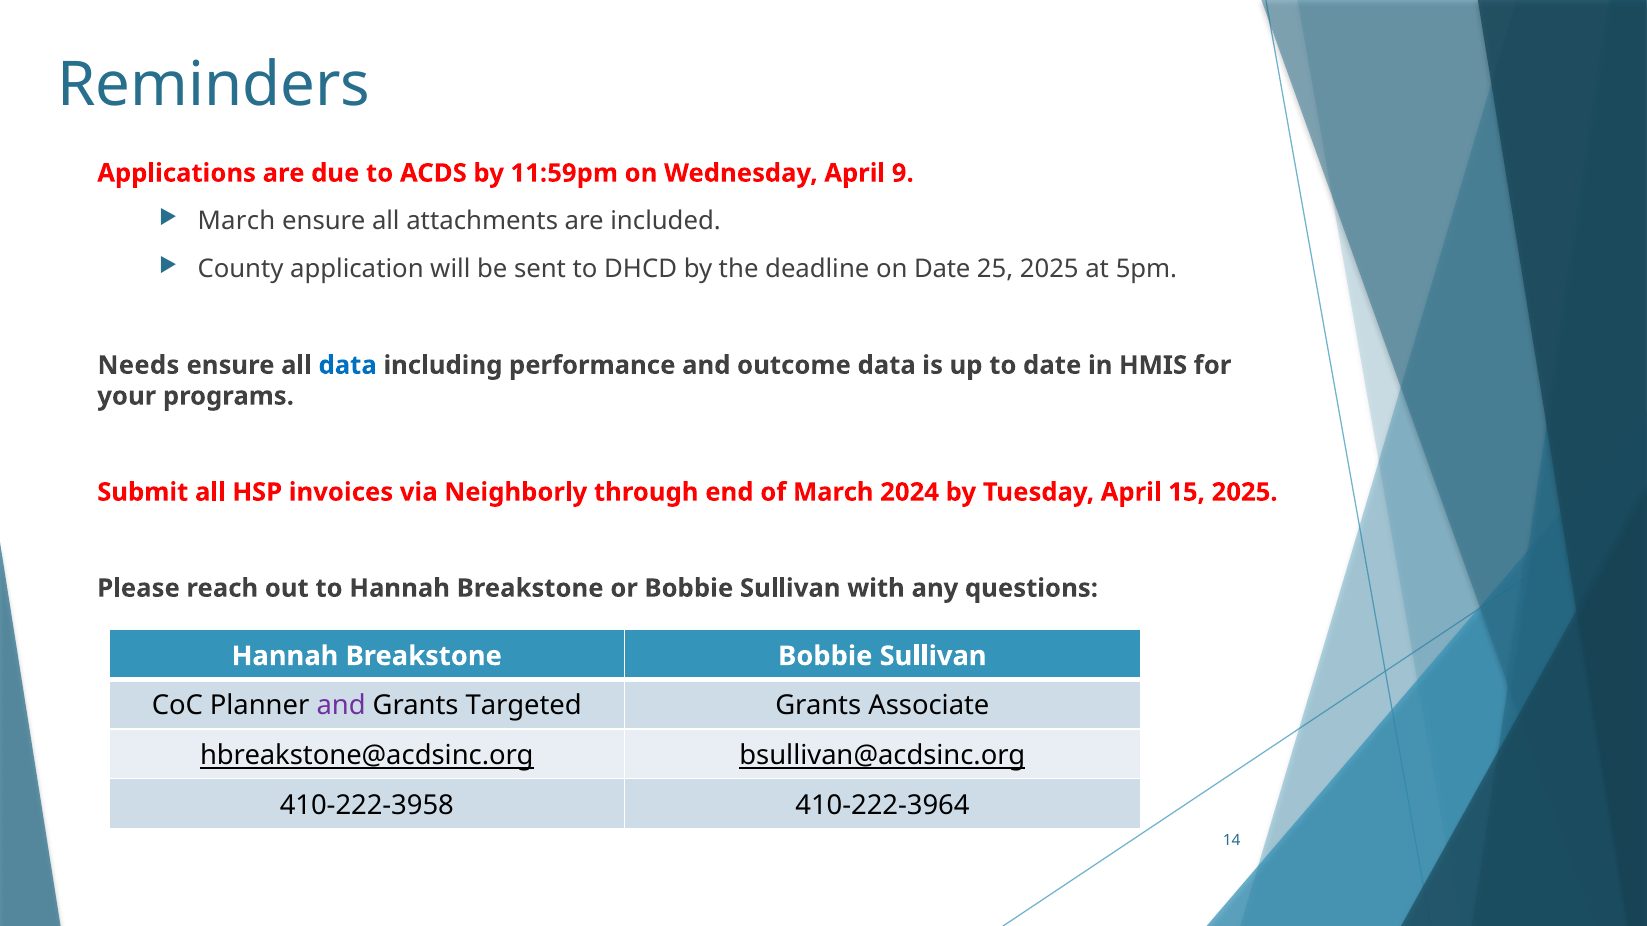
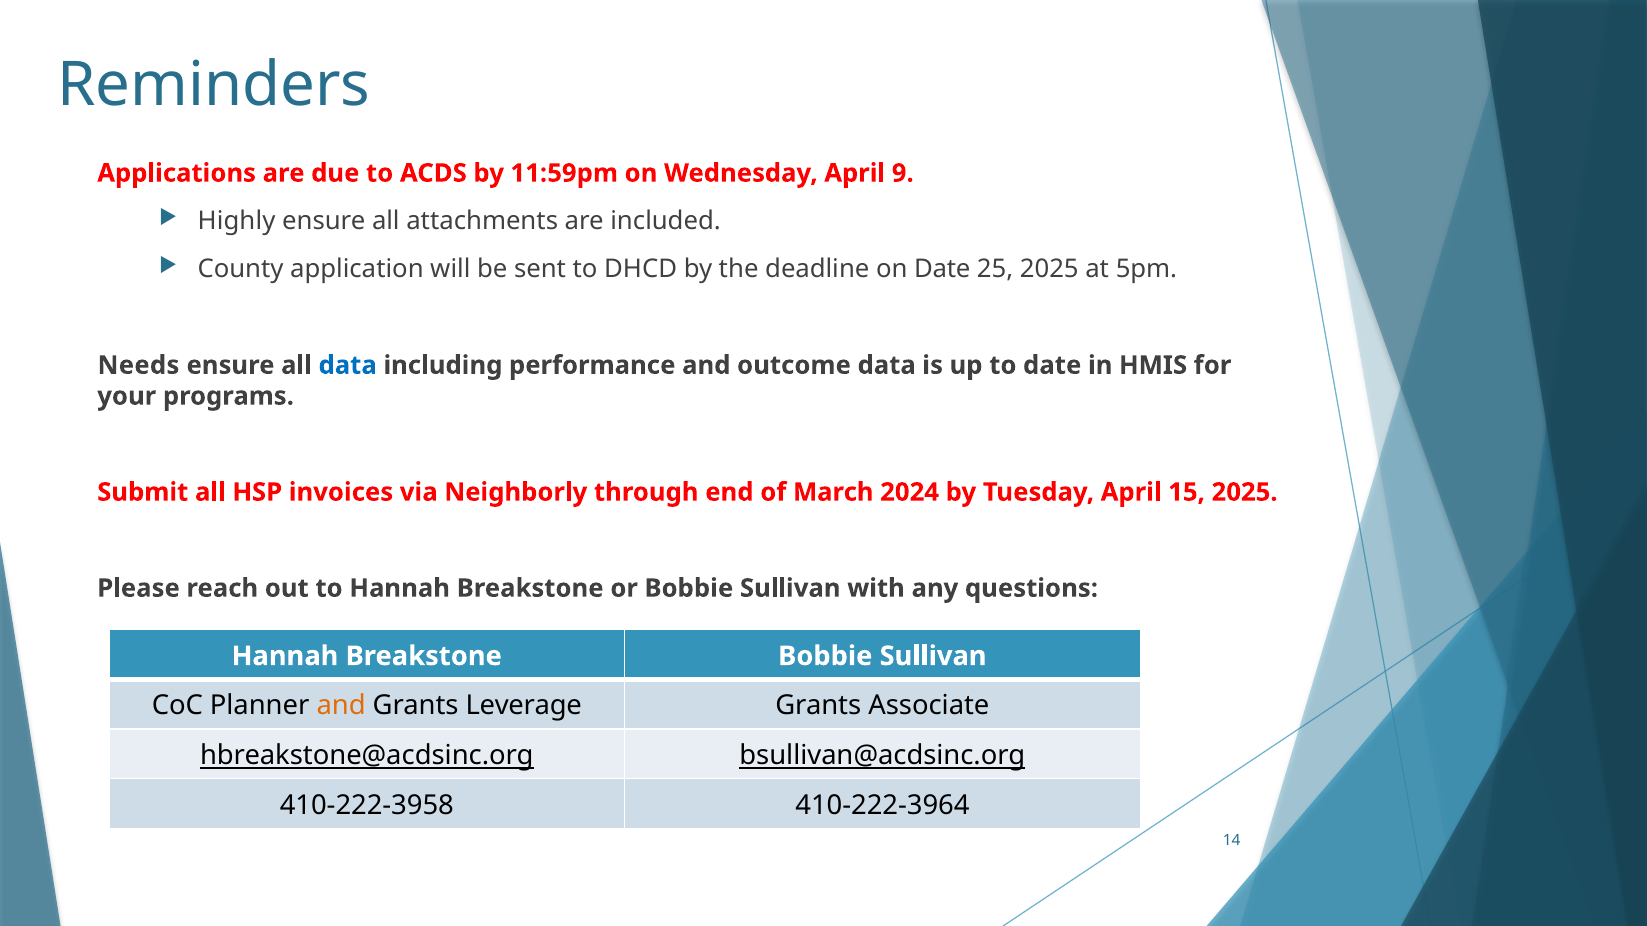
March at (236, 221): March -> Highly
and at (341, 706) colour: purple -> orange
Targeted: Targeted -> Leverage
